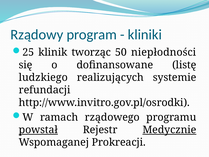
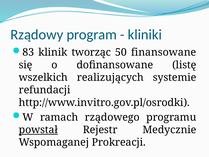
25: 25 -> 83
niepłodności: niepłodności -> finansowane
ludzkiego: ludzkiego -> wszelkich
Medycznie underline: present -> none
